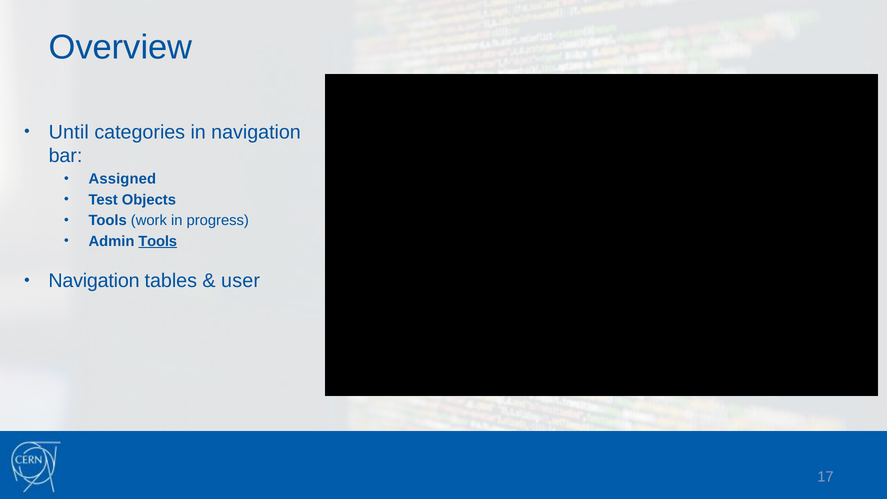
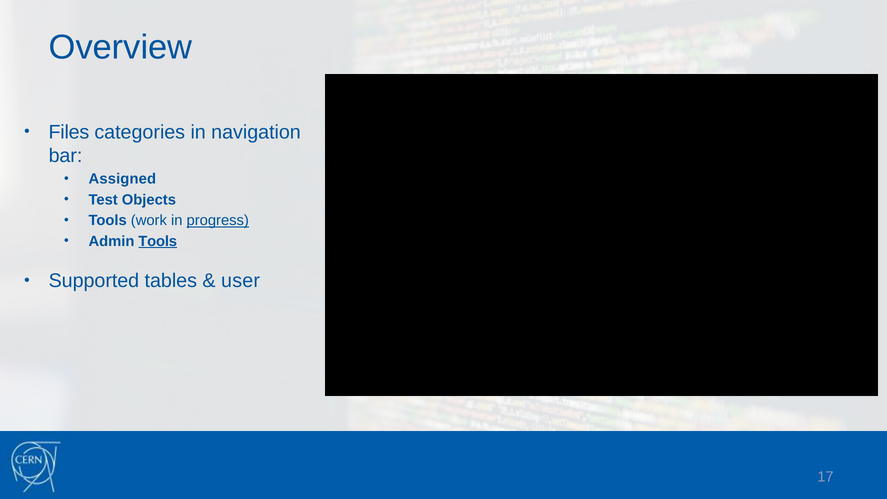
Until: Until -> Files
progress underline: none -> present
Navigation at (94, 281): Navigation -> Supported
